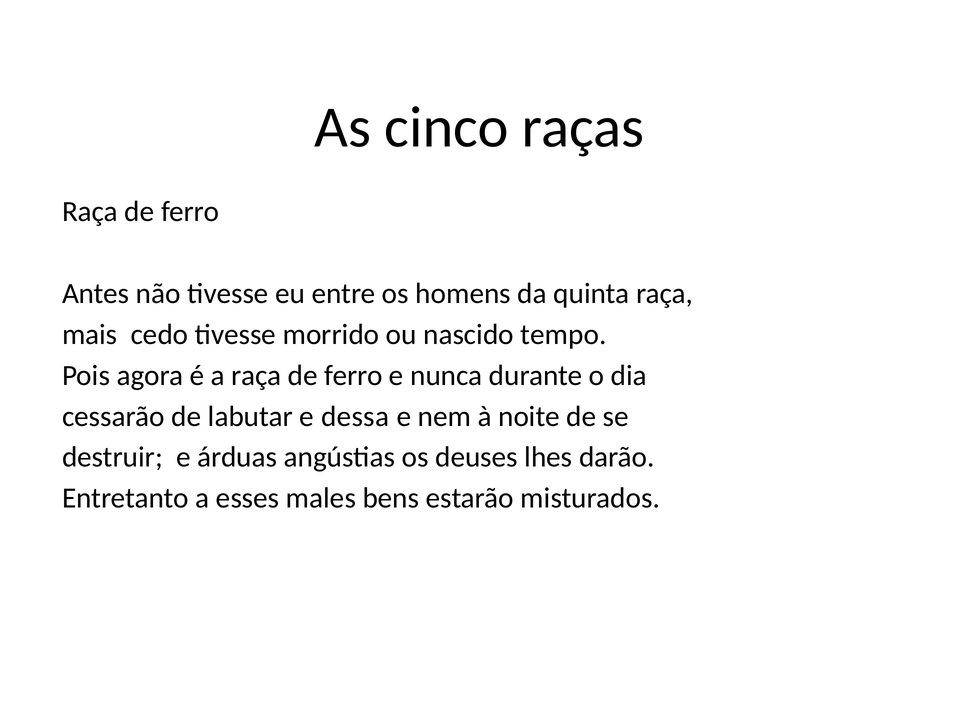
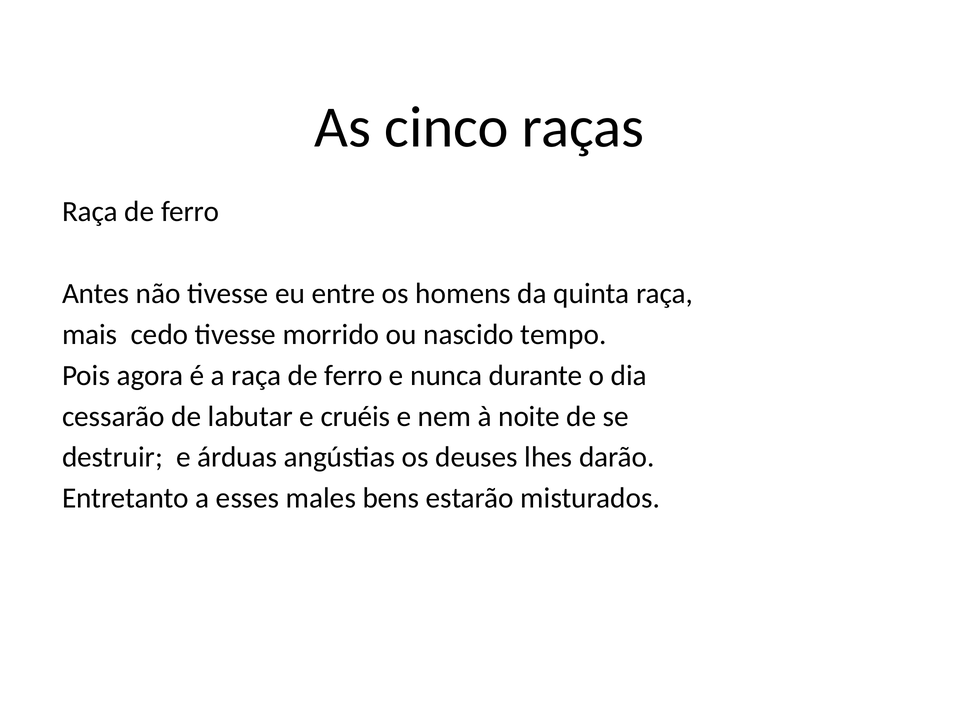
dessa: dessa -> cruéis
